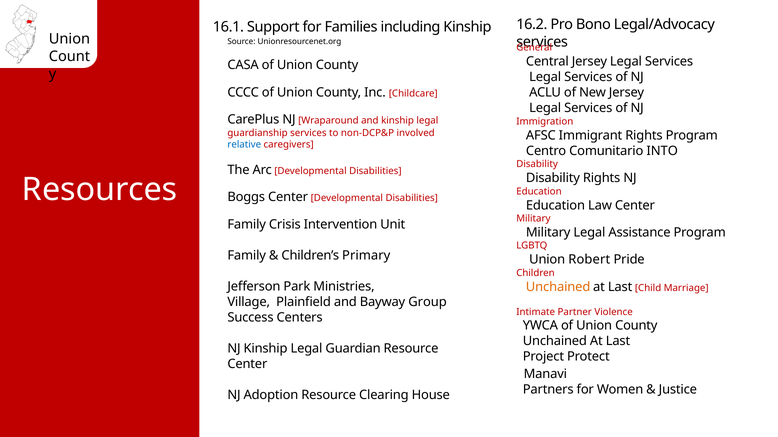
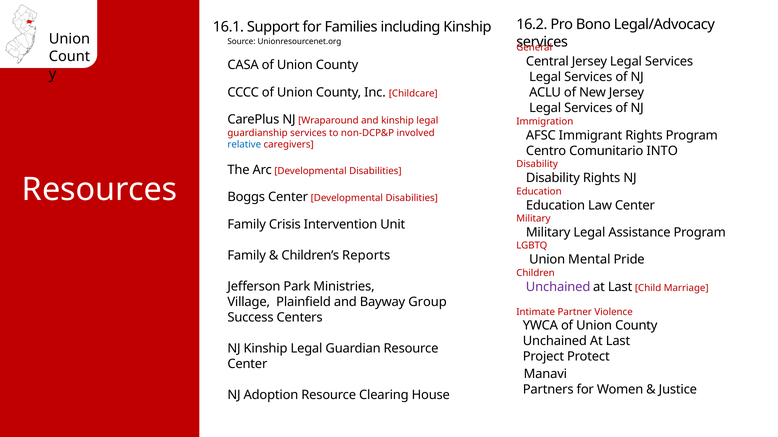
Primary: Primary -> Reports
Robert: Robert -> Mental
Unchained at (558, 287) colour: orange -> purple
